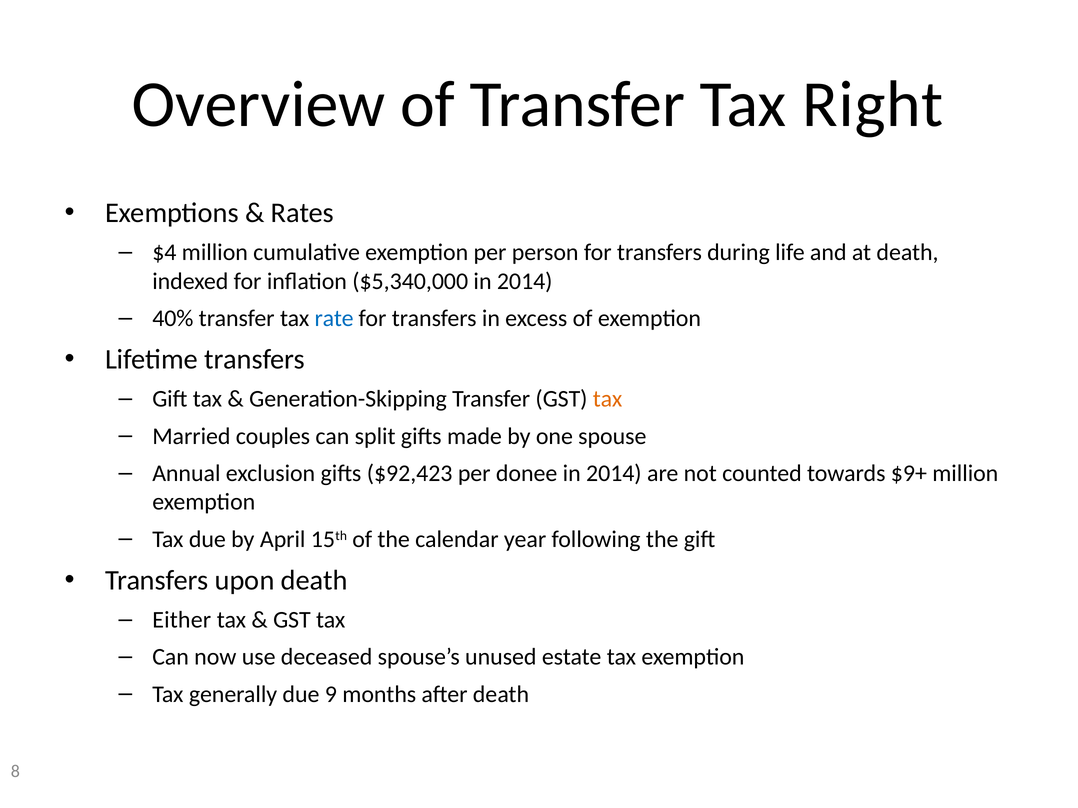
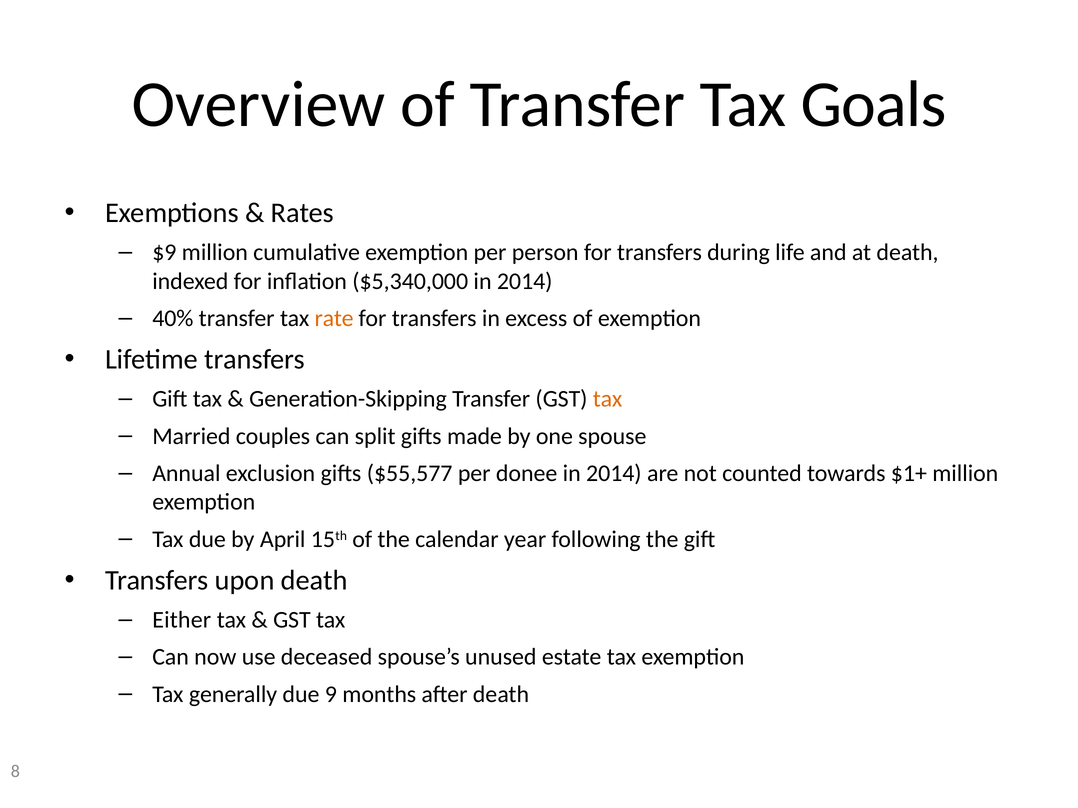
Right: Right -> Goals
$4: $4 -> $9
rate colour: blue -> orange
$92,423: $92,423 -> $55,577
$9+: $9+ -> $1+
